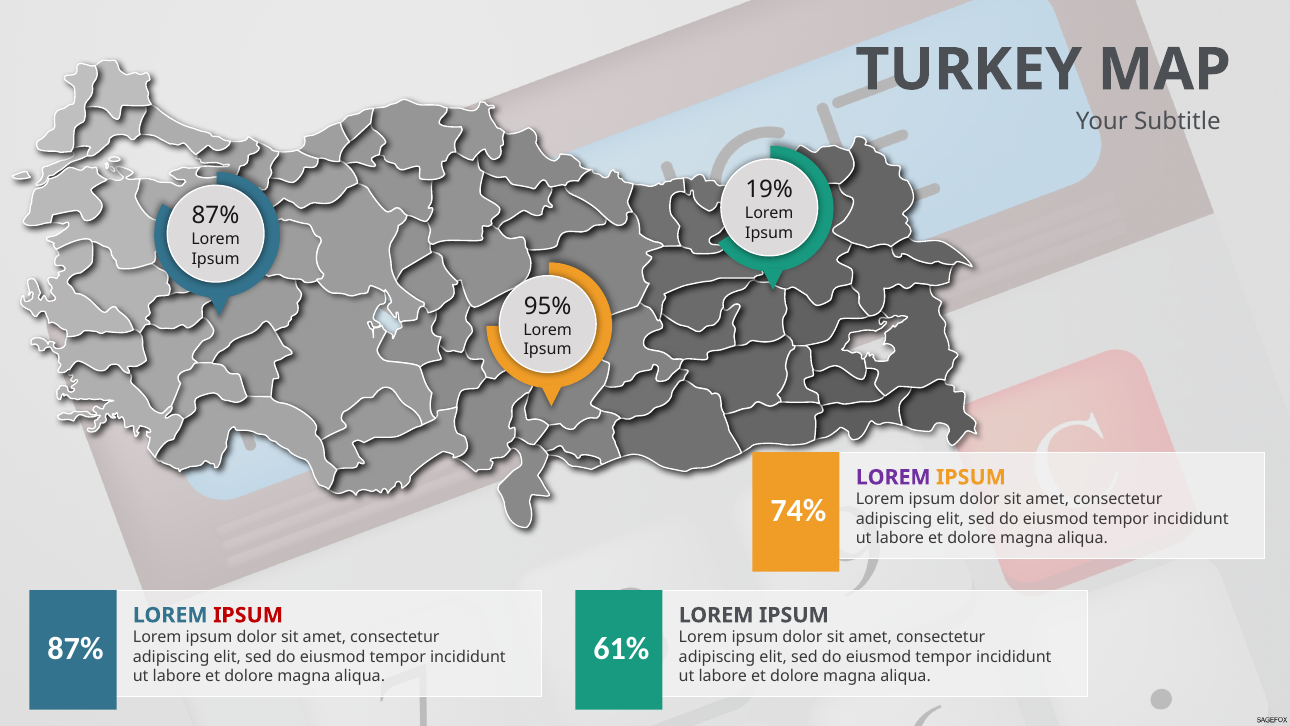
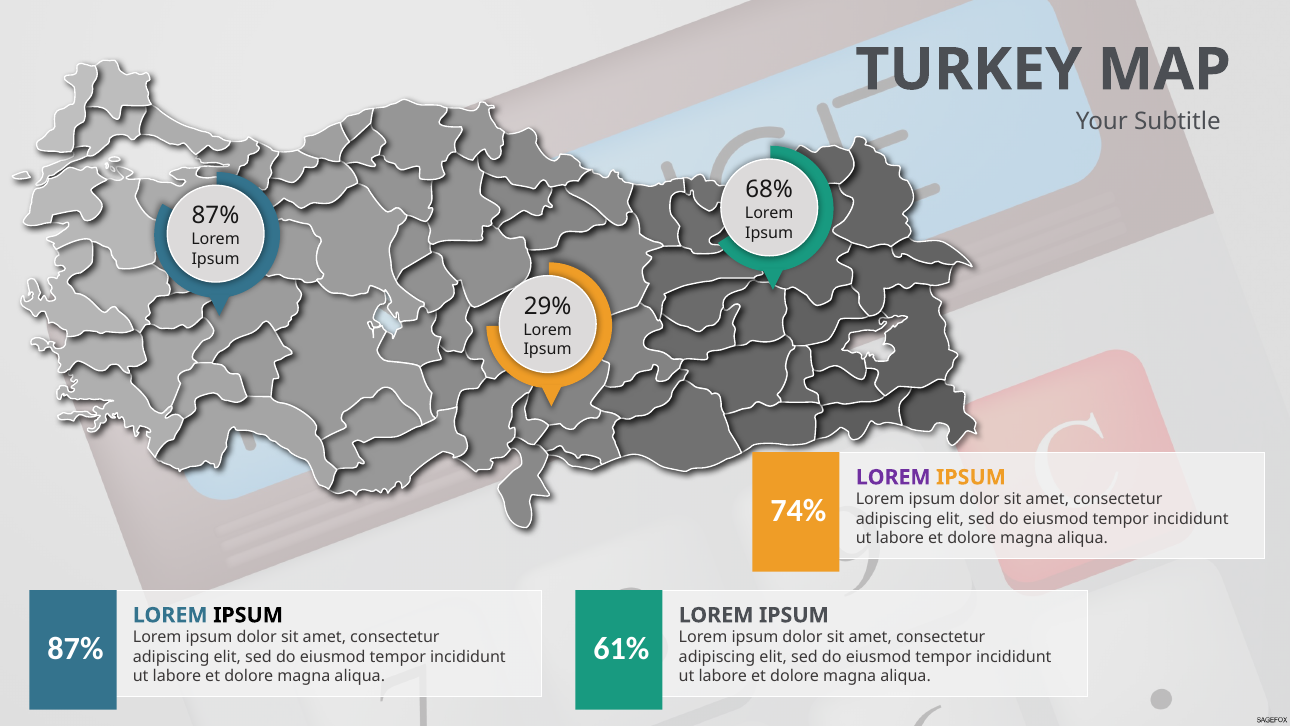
19%: 19% -> 68%
95%: 95% -> 29%
IPSUM at (248, 615) colour: red -> black
